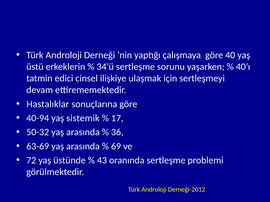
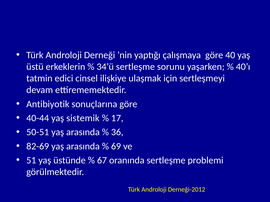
Hastalıklar: Hastalıklar -> Antibiyotik
40-94: 40-94 -> 40-44
50-32: 50-32 -> 50-51
63-69: 63-69 -> 82-69
72: 72 -> 51
43: 43 -> 67
